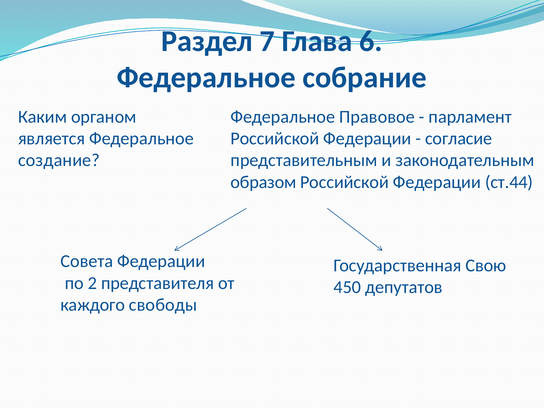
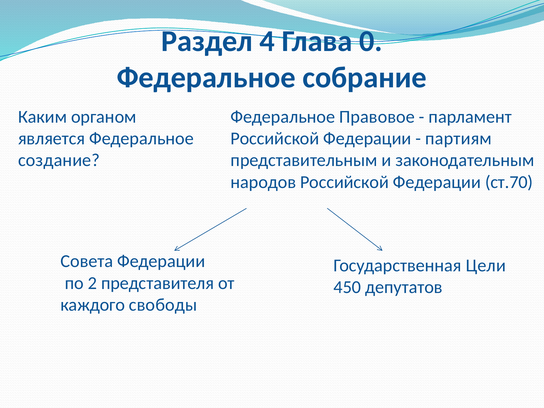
7: 7 -> 4
6: 6 -> 0
согласие: согласие -> партиям
образом: образом -> народов
ст.44: ст.44 -> ст.70
Свою: Свою -> Цели
